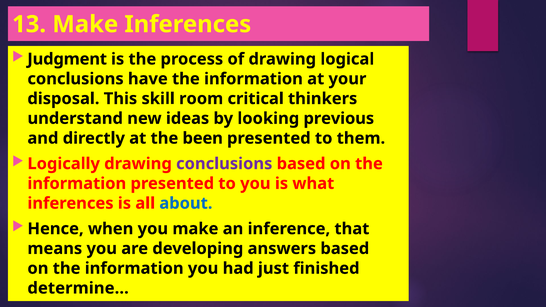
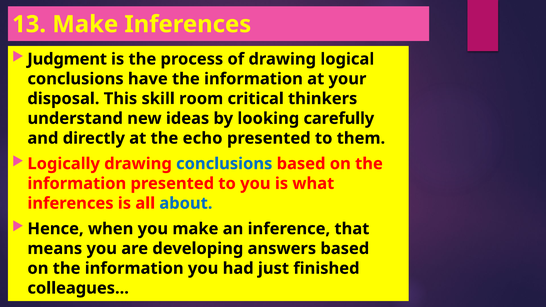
previous: previous -> carefully
been: been -> echo
conclusions at (224, 164) colour: purple -> blue
determine: determine -> colleagues
